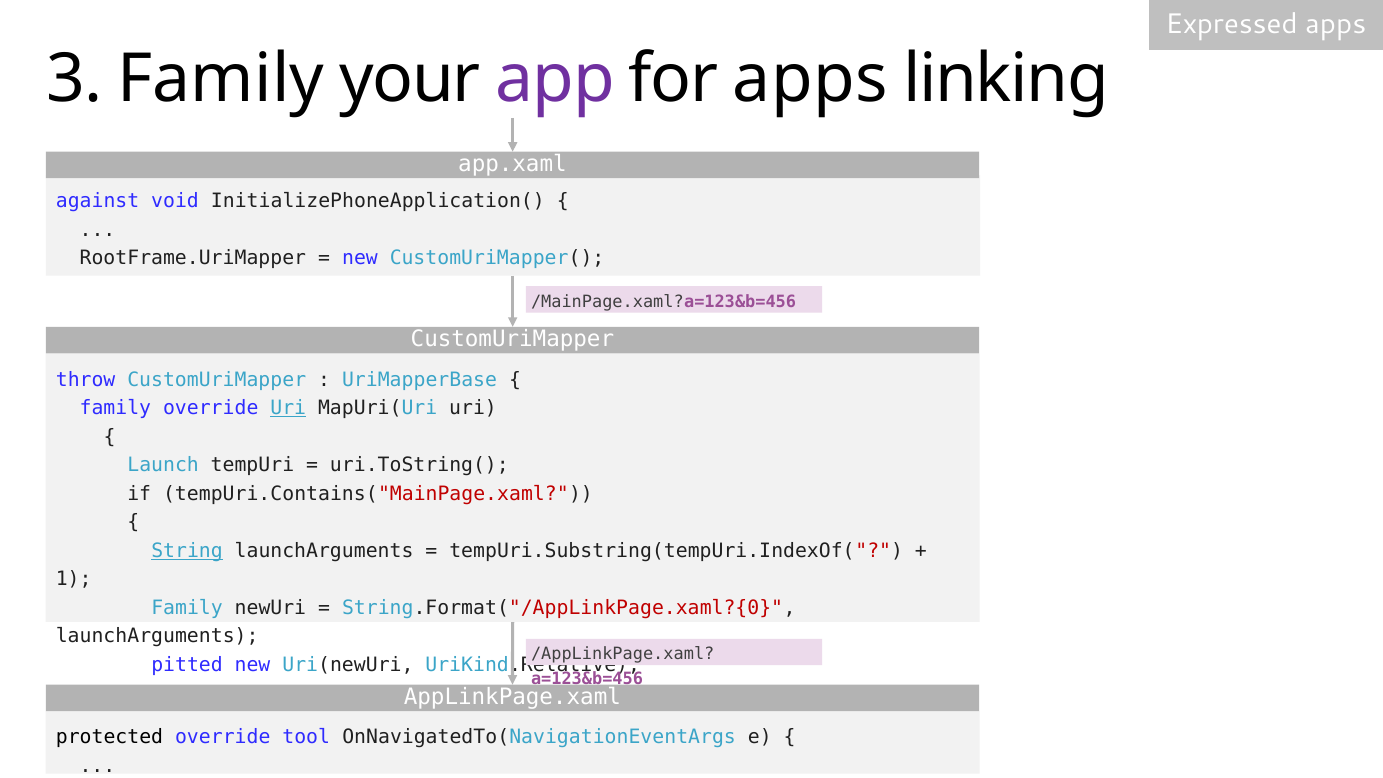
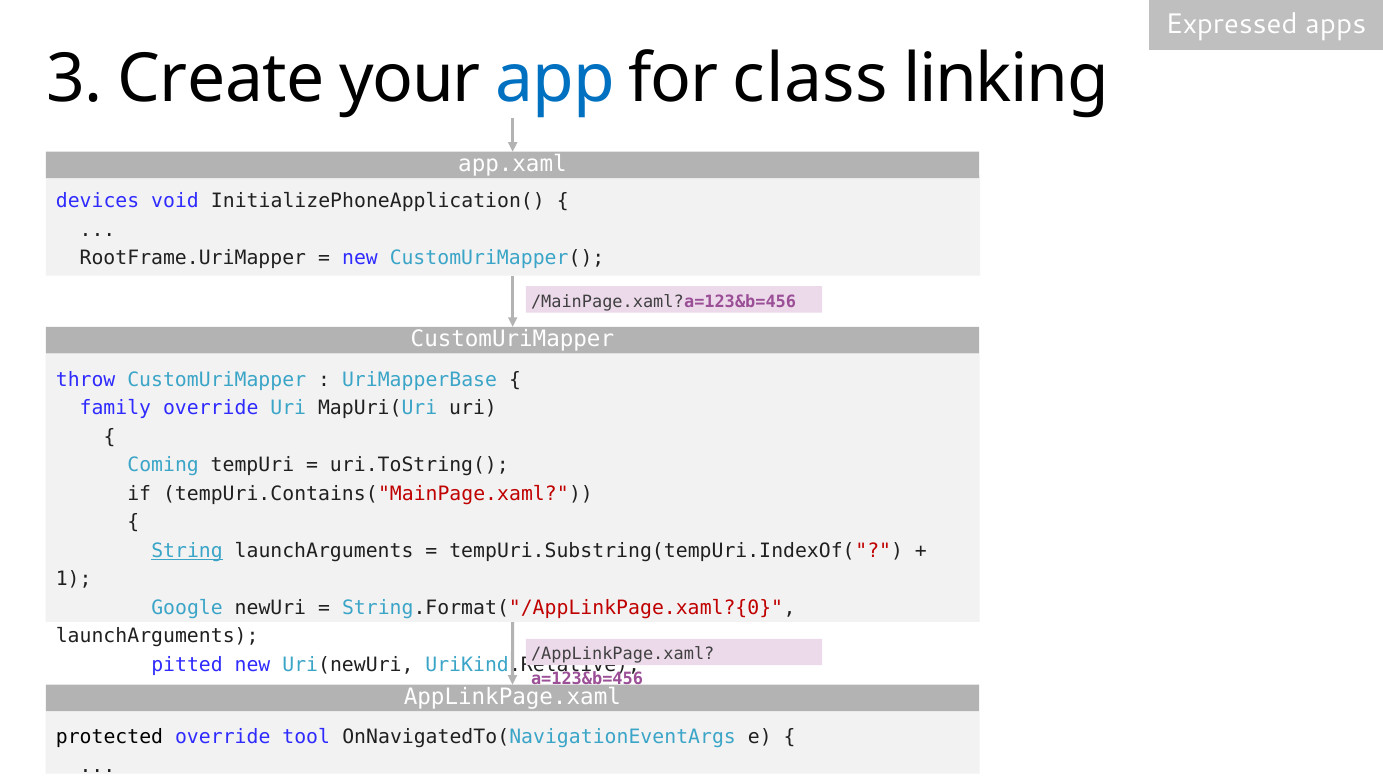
3 Family: Family -> Create
app colour: purple -> blue
for apps: apps -> class
against: against -> devices
Uri at (288, 408) underline: present -> none
Launch: Launch -> Coming
Family at (187, 607): Family -> Google
